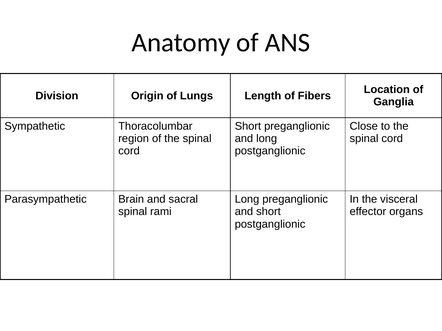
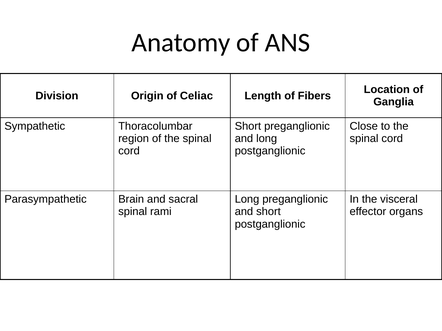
Lungs: Lungs -> Celiac
